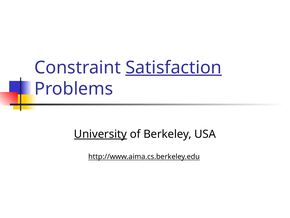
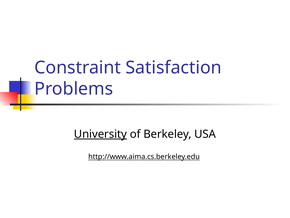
Satisfaction underline: present -> none
